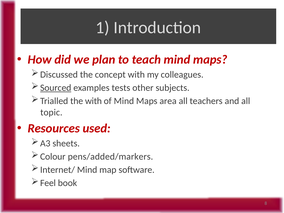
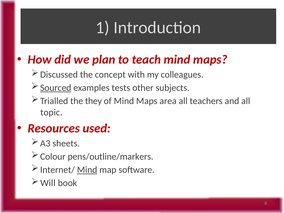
the with: with -> they
pens/added/markers: pens/added/markers -> pens/outline/markers
Mind at (87, 170) underline: none -> present
Feel: Feel -> Will
